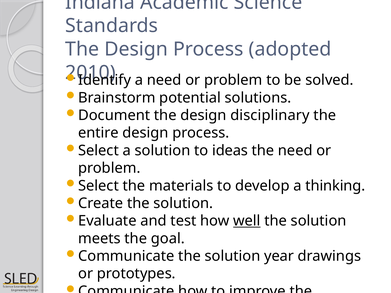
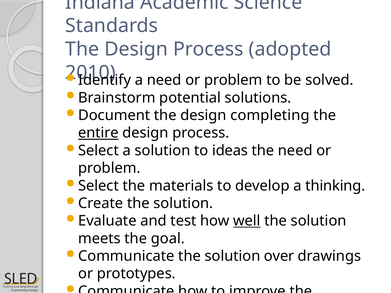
disciplinary: disciplinary -> completing
entire underline: none -> present
year: year -> over
